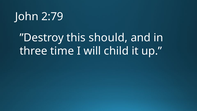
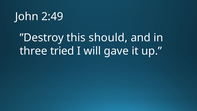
2:79: 2:79 -> 2:49
time: time -> tried
child: child -> gave
